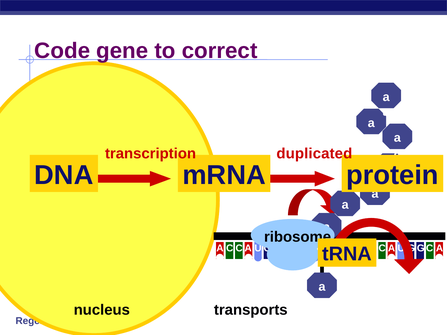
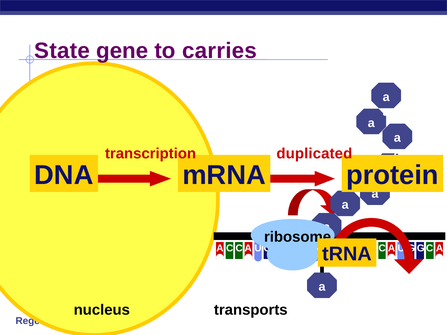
Code: Code -> State
correct: correct -> carries
